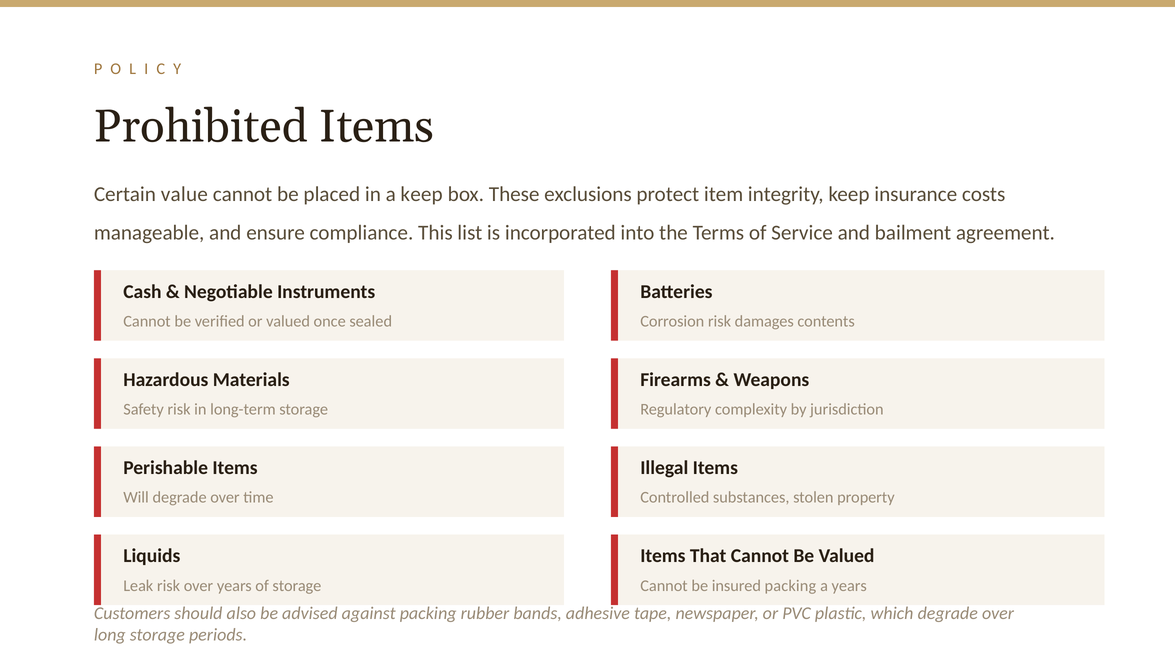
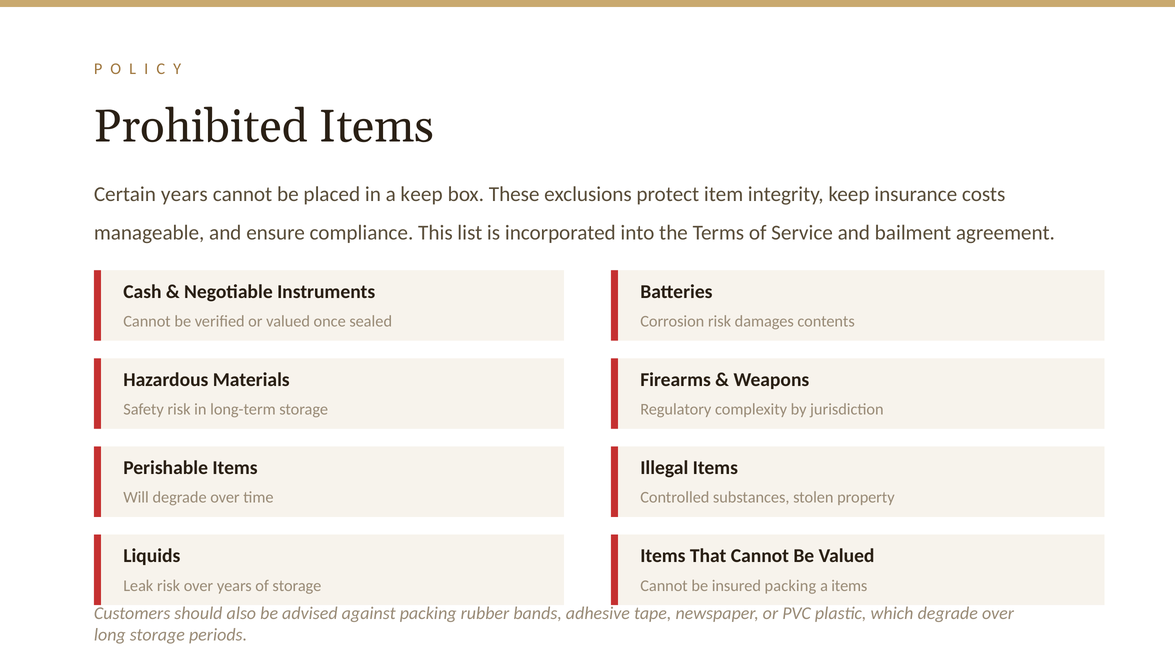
Certain value: value -> years
a years: years -> items
